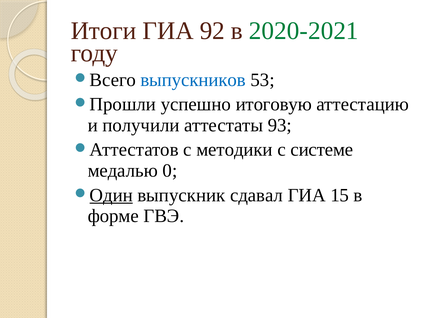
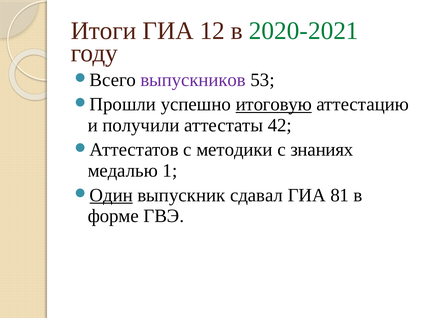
92: 92 -> 12
выпускников colour: blue -> purple
итоговую underline: none -> present
93: 93 -> 42
системе: системе -> знаниях
0: 0 -> 1
15: 15 -> 81
